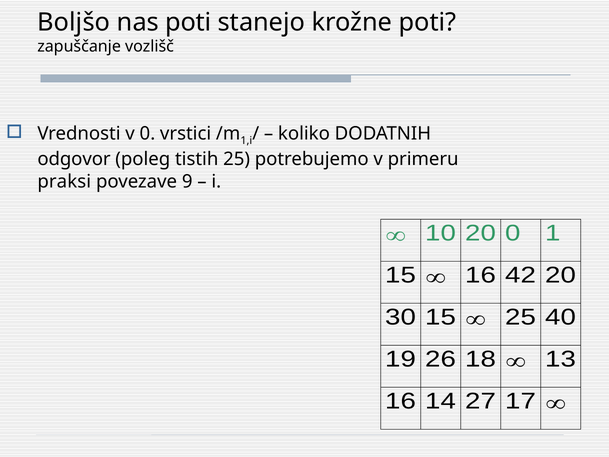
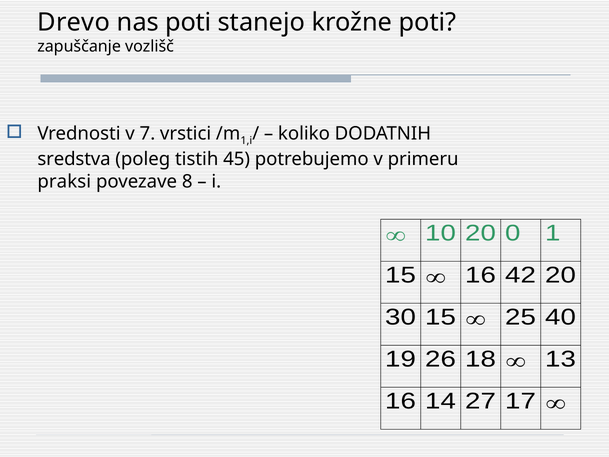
Boljšo: Boljšo -> Drevo
v 0: 0 -> 7
odgovor: odgovor -> sredstva
tistih 25: 25 -> 45
9: 9 -> 8
